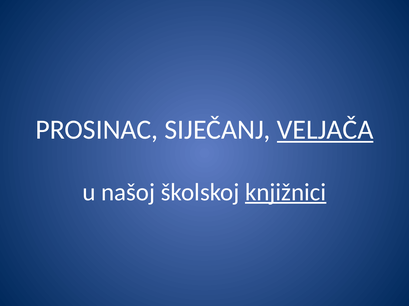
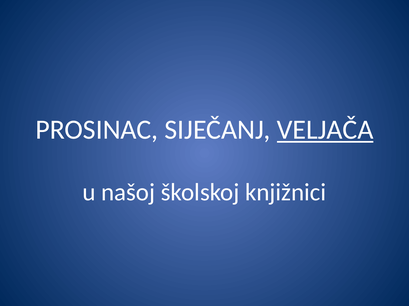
knjižnici underline: present -> none
